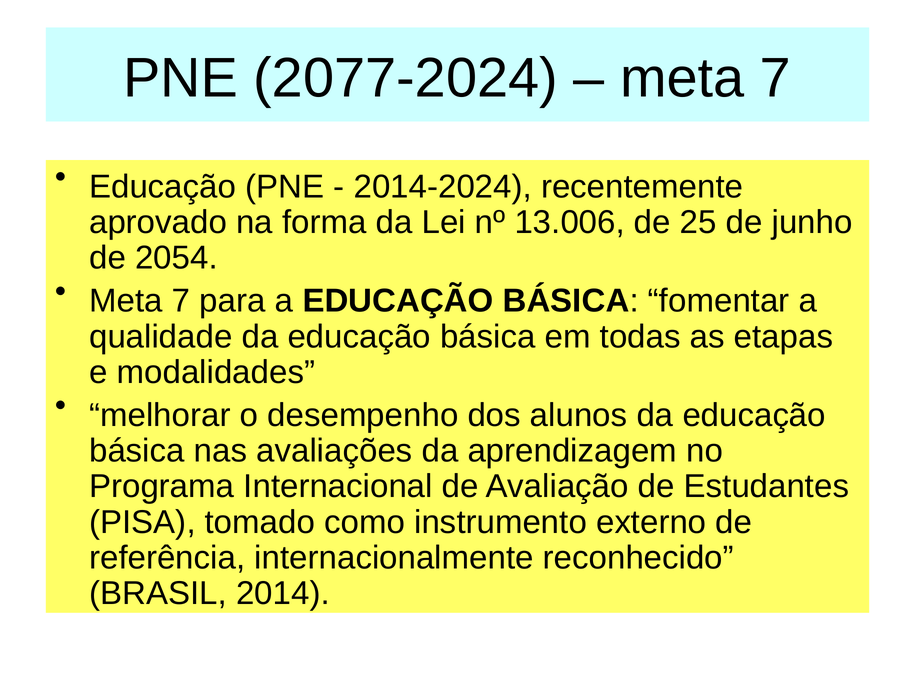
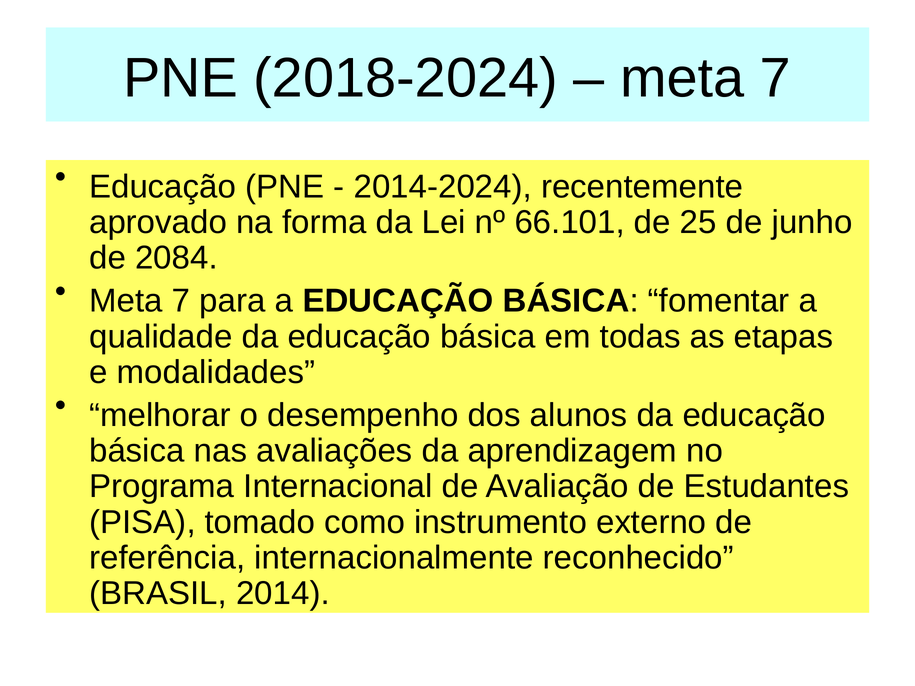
2077-2024: 2077-2024 -> 2018-2024
13.006: 13.006 -> 66.101
2054: 2054 -> 2084
